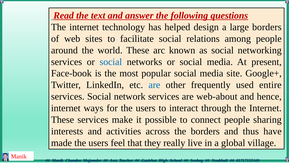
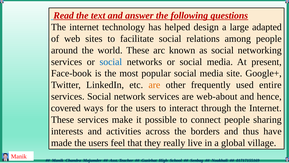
large borders: borders -> adapted
are at (154, 85) colour: blue -> orange
internet at (66, 108): internet -> covered
